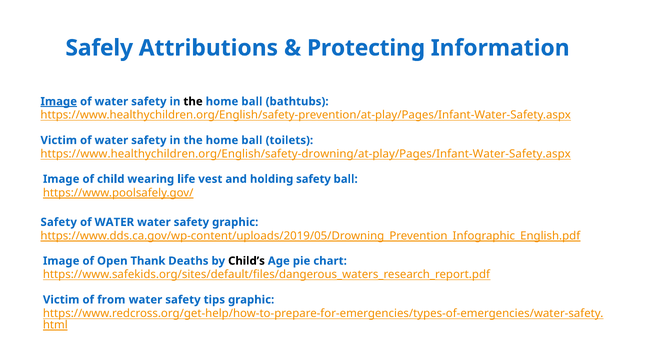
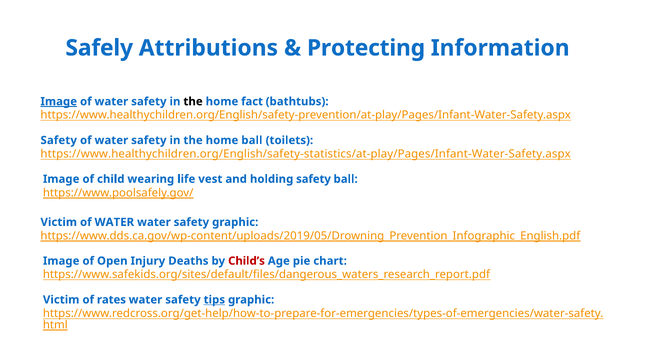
ball at (252, 102): ball -> fact
Victim at (59, 140): Victim -> Safety
https://www.healthychildren.org/English/safety-drowning/at-play/Pages/Infant-Water-Safety.aspx: https://www.healthychildren.org/English/safety-drowning/at-play/Pages/Infant-Water-Safety.aspx -> https://www.healthychildren.org/English/safety-statistics/at-play/Pages/Infant-Water-Safety.aspx
Safety at (59, 222): Safety -> Victim
Thank: Thank -> Injury
Child’s colour: black -> red
from: from -> rates
tips underline: none -> present
